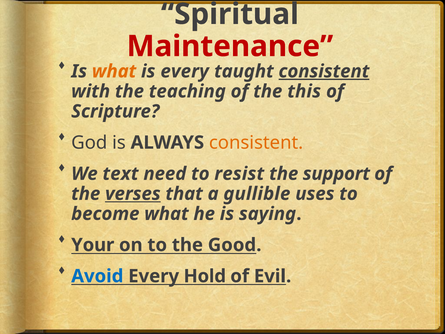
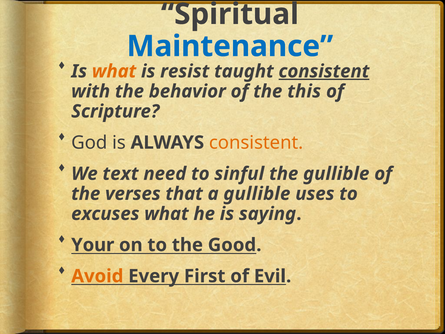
Maintenance colour: red -> blue
is every: every -> resist
teaching: teaching -> behavior
resist: resist -> sinful
the support: support -> gullible
verses underline: present -> none
become: become -> excuses
Avoid colour: blue -> orange
Hold: Hold -> First
